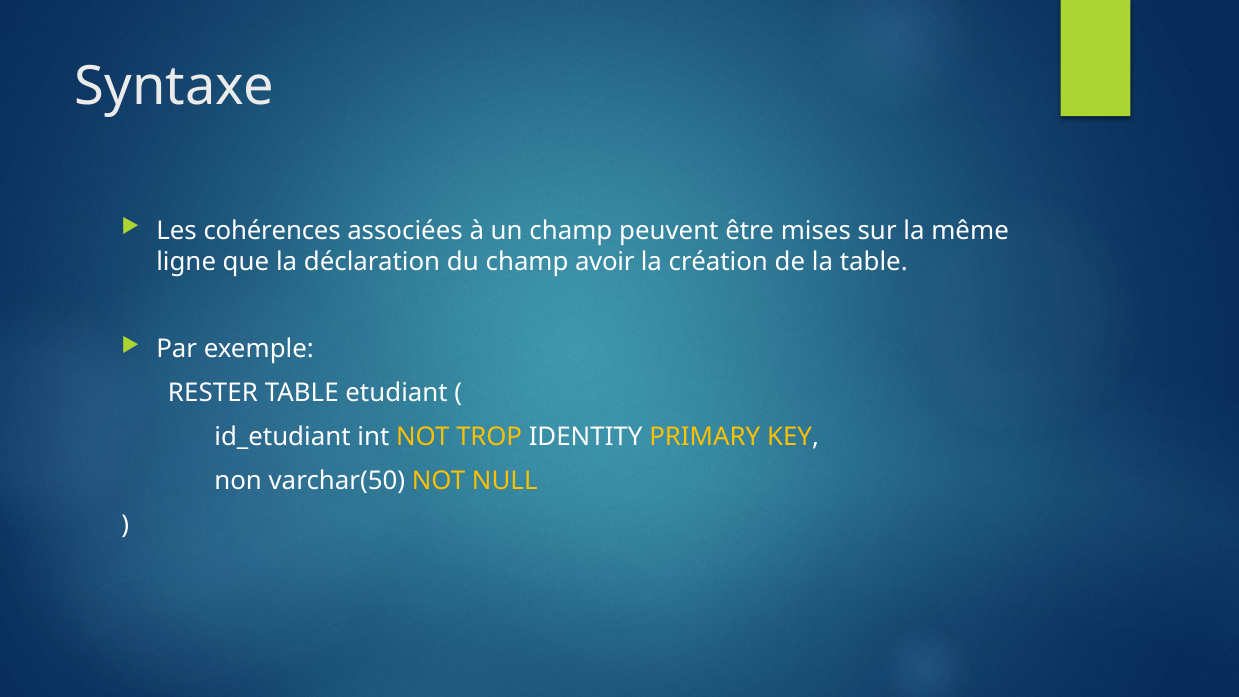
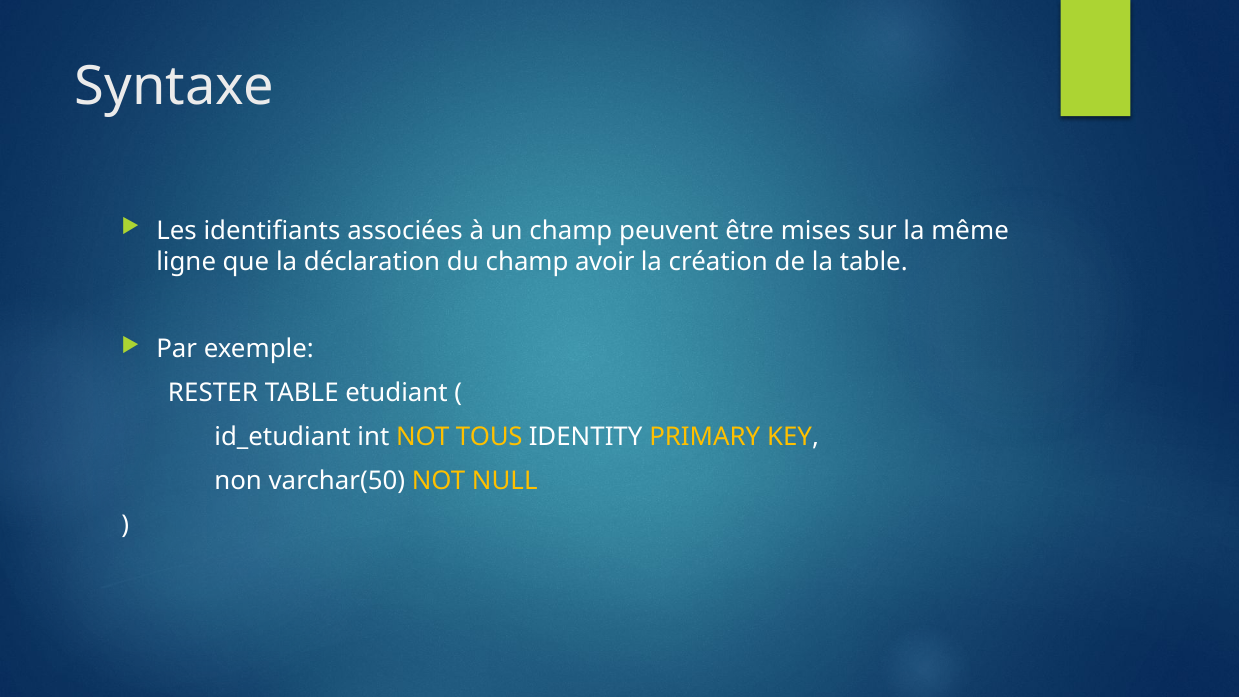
cohérences: cohérences -> identifiants
TROP: TROP -> TOUS
